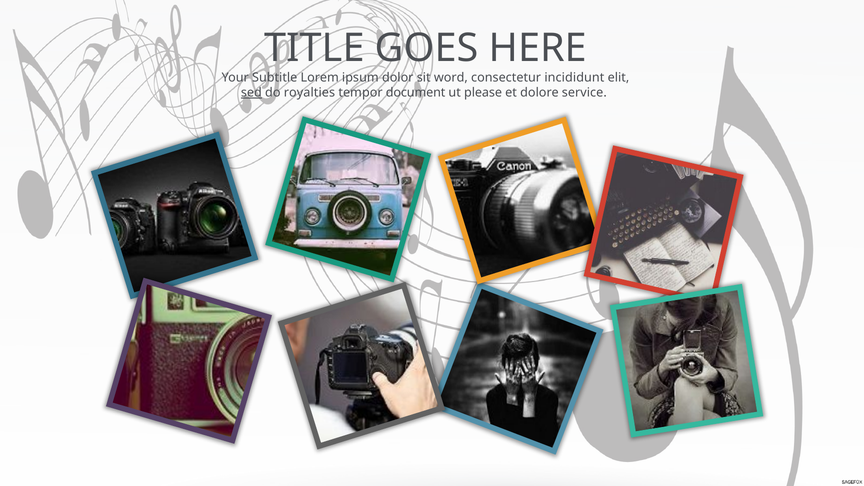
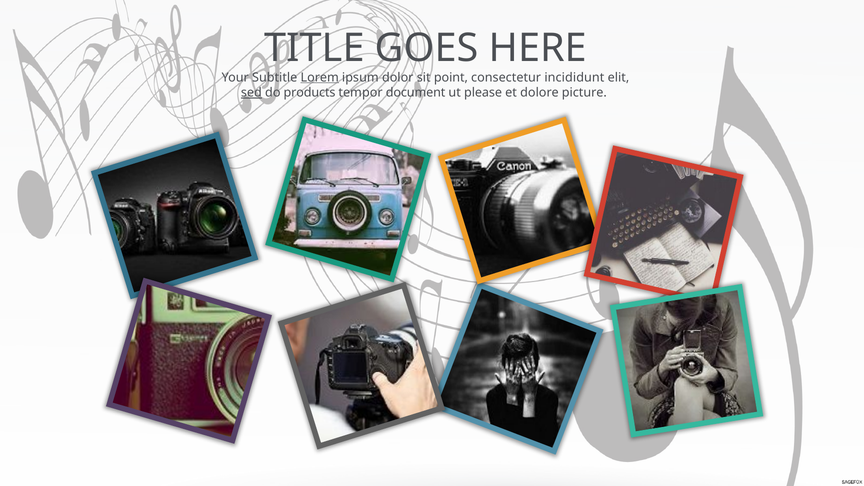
Lorem underline: none -> present
word: word -> point
royalties: royalties -> products
service: service -> picture
